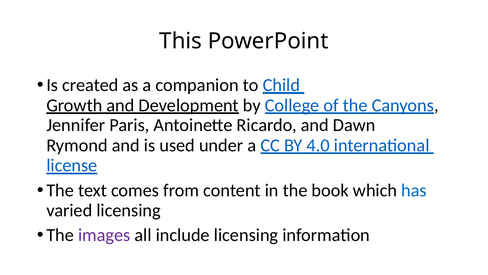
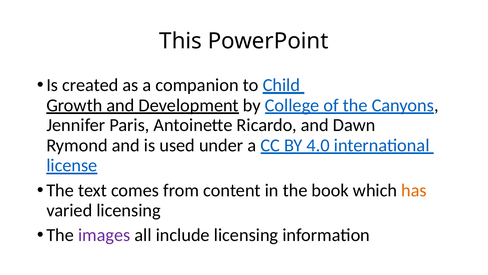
has colour: blue -> orange
